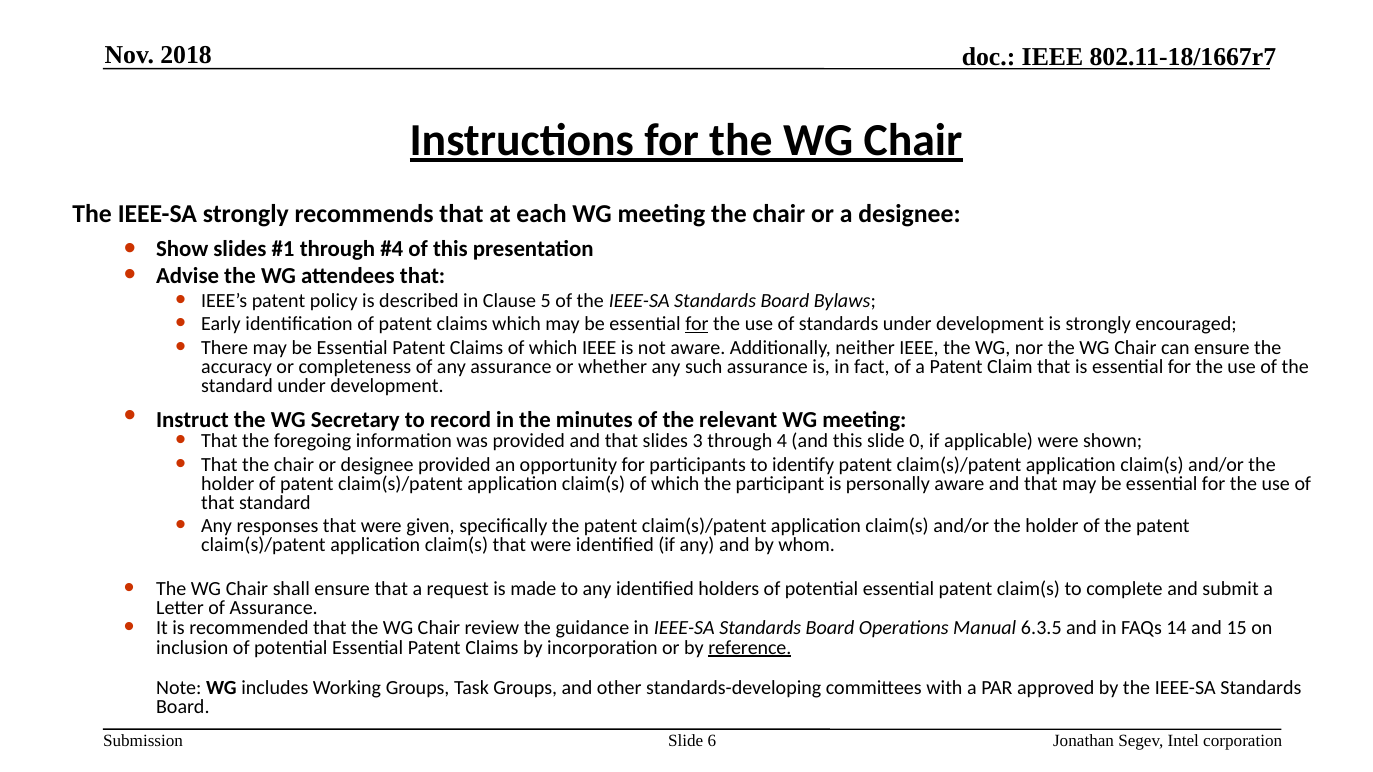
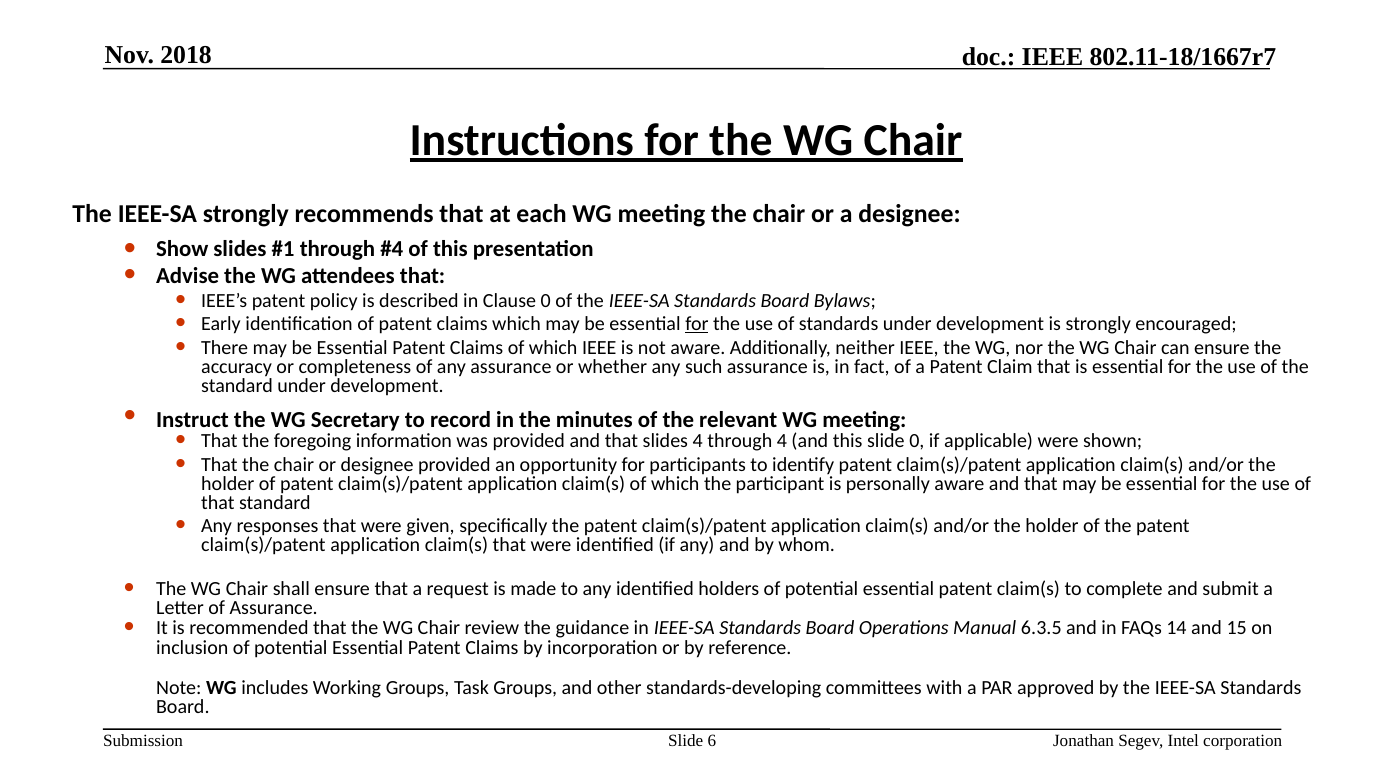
Clause 5: 5 -> 0
slides 3: 3 -> 4
reference underline: present -> none
